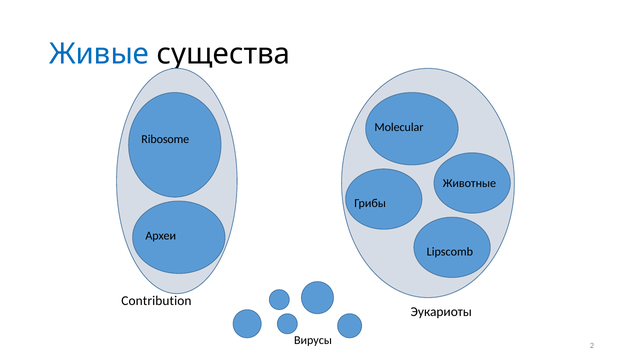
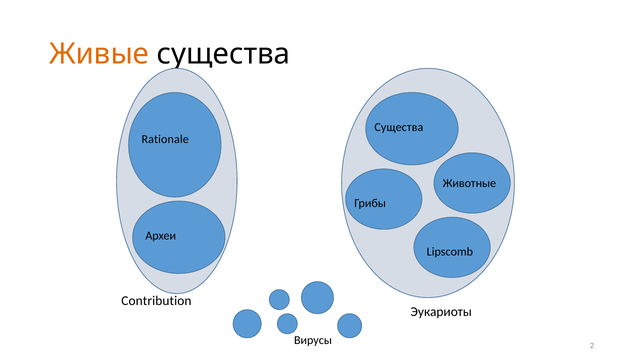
Живые colour: blue -> orange
Molecular at (399, 127): Molecular -> Существа
Ribosome: Ribosome -> Rationale
